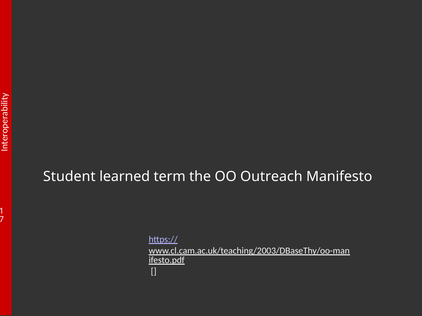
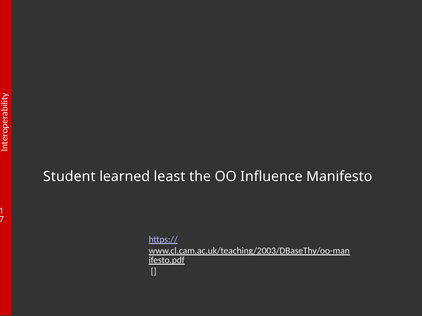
term: term -> least
Outreach: Outreach -> Influence
